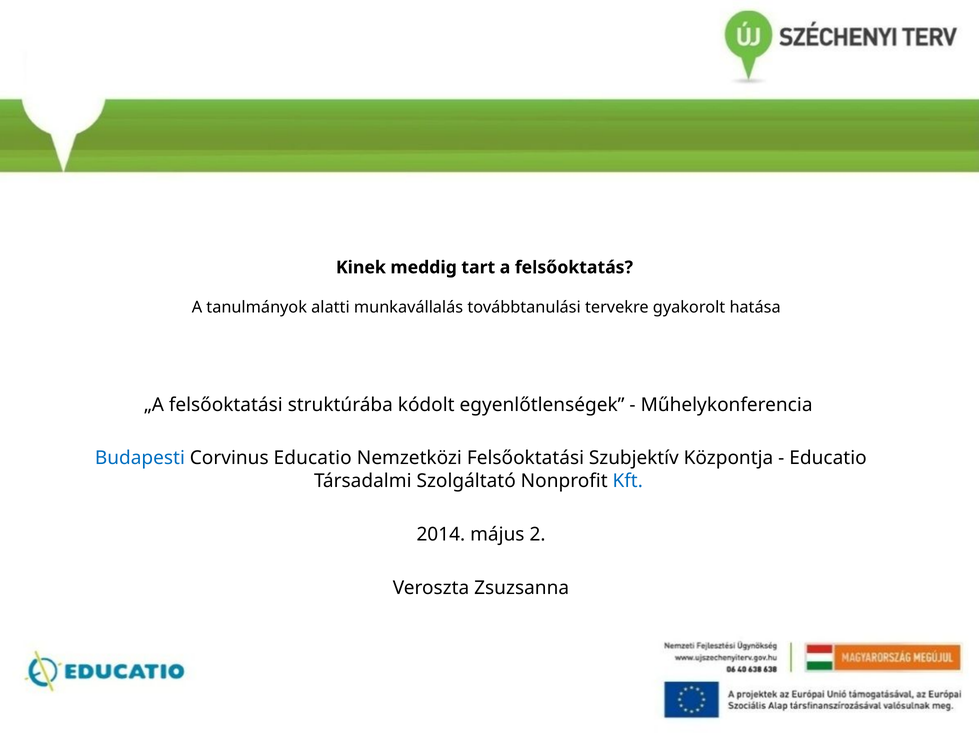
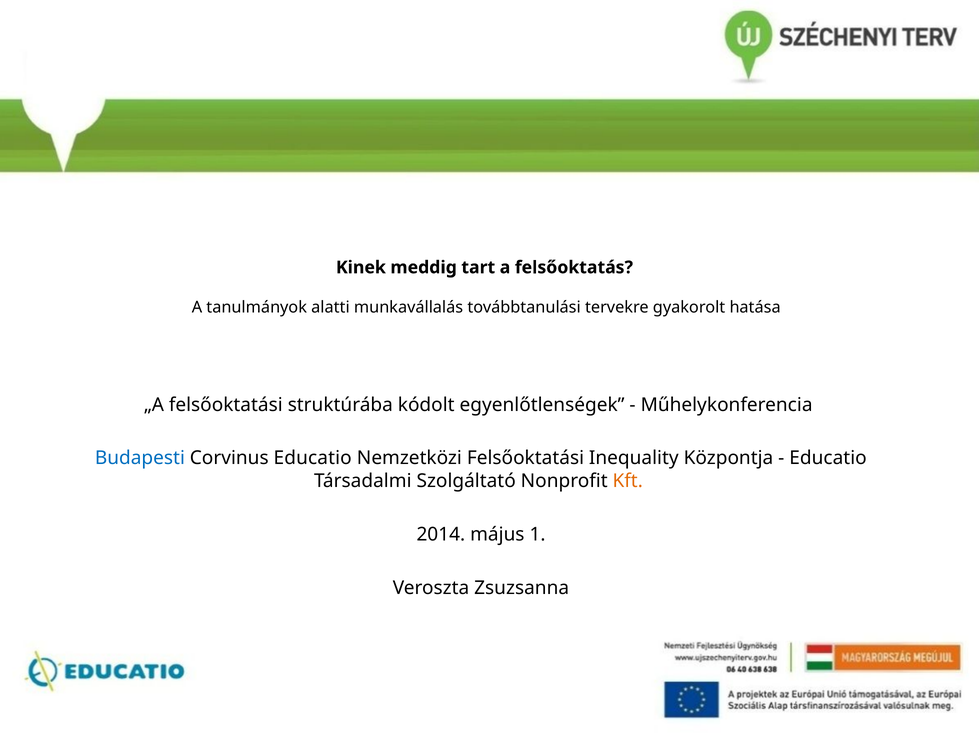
Szubjektív: Szubjektív -> Inequality
Kft colour: blue -> orange
2: 2 -> 1
